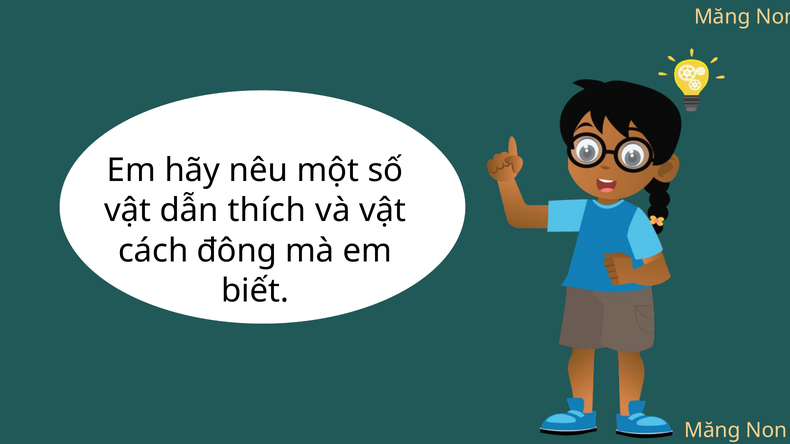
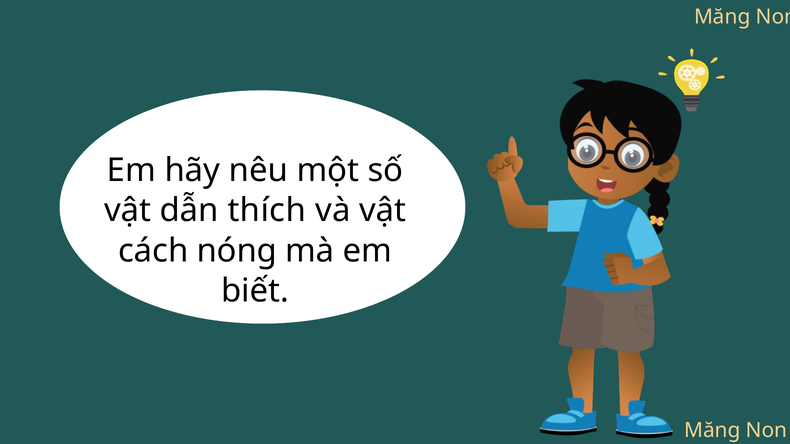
đông: đông -> nóng
